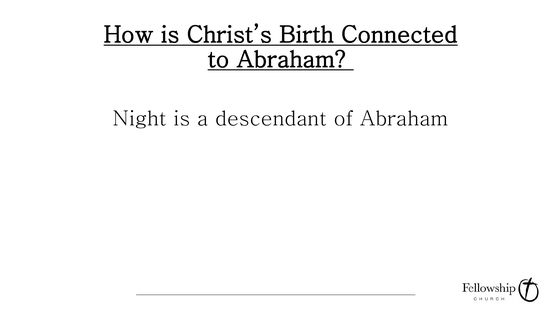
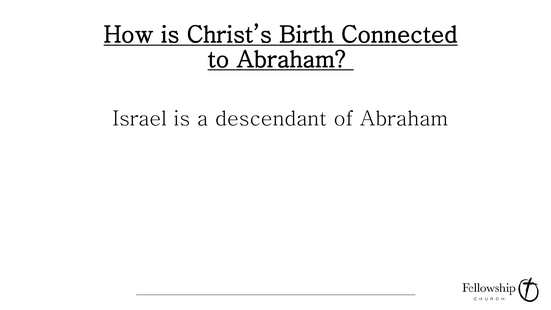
Night: Night -> Israel
